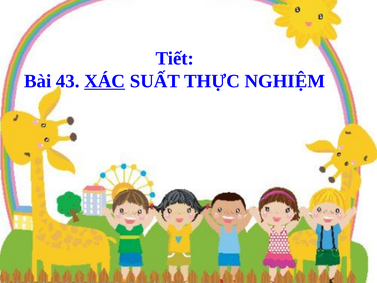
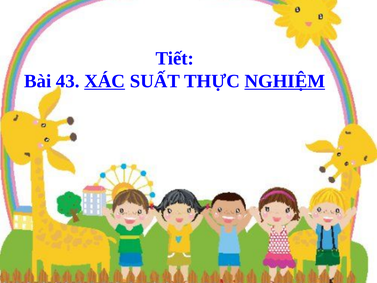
NGHIỆM underline: none -> present
